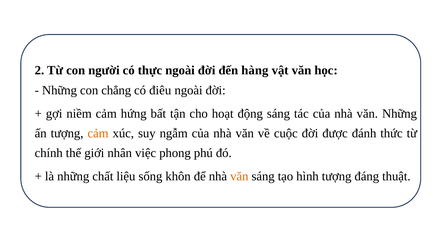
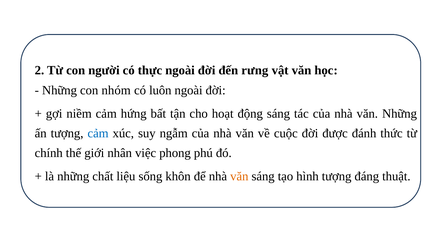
hàng: hàng -> rưng
chẳng: chẳng -> nhóm
điêu: điêu -> luôn
cảm at (98, 133) colour: orange -> blue
